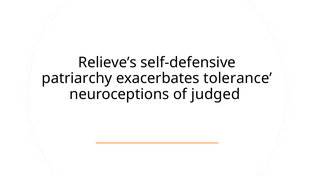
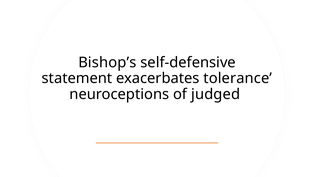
Relieve’s: Relieve’s -> Bishop’s
patriarchy: patriarchy -> statement
